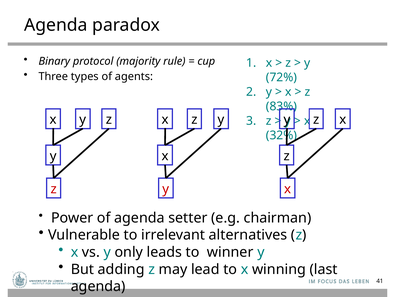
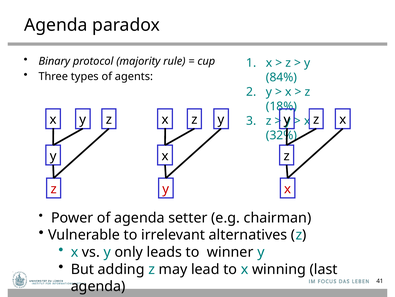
72%: 72% -> 84%
83%: 83% -> 18%
